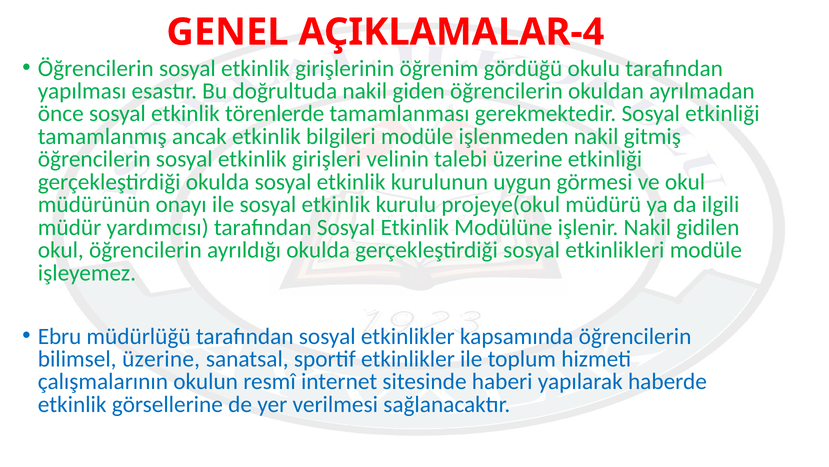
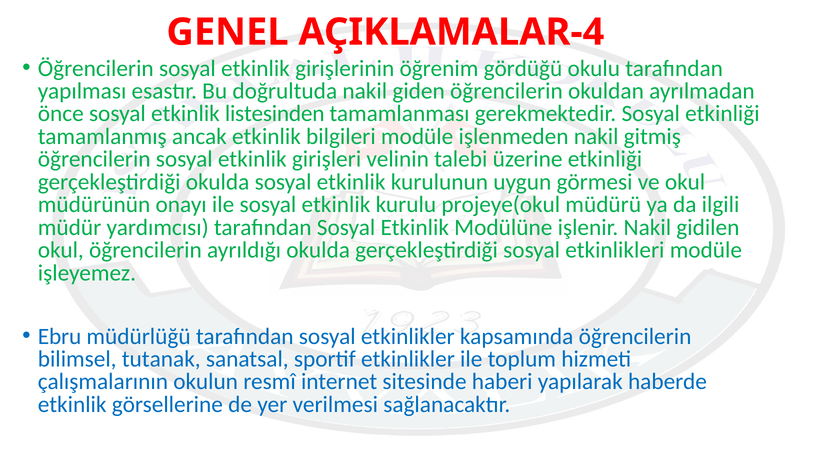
törenlerde: törenlerde -> listesinden
bilimsel üzerine: üzerine -> tutanak
